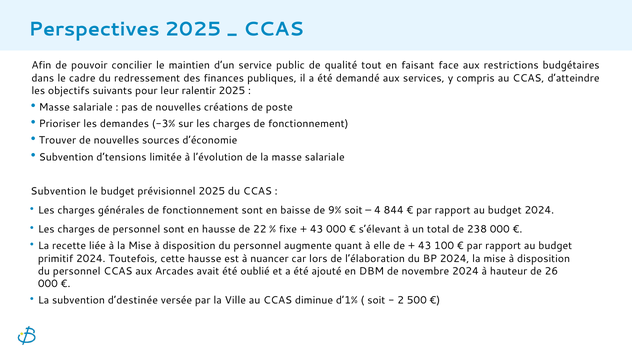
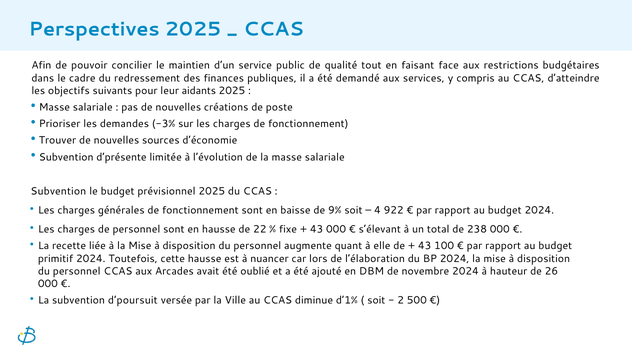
ralentir: ralentir -> aidants
d’tensions: d’tensions -> d’présente
844: 844 -> 922
d’destinée: d’destinée -> d’poursuit
